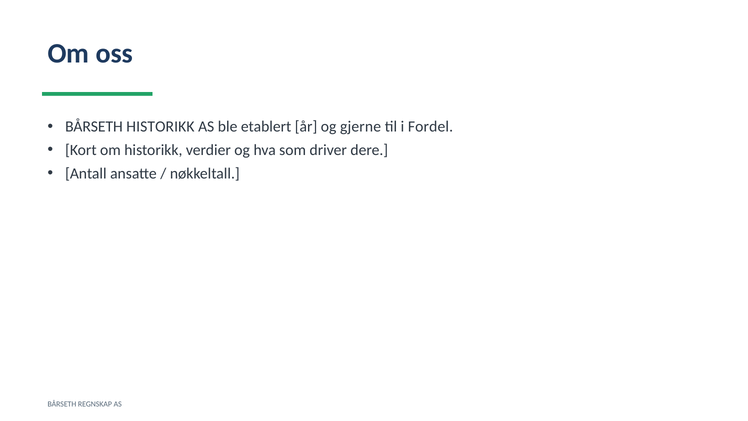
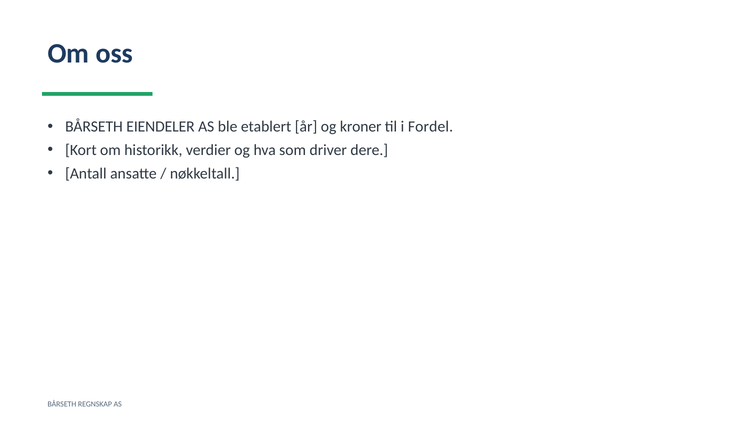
BÅRSETH HISTORIKK: HISTORIKK -> EIENDELER
gjerne: gjerne -> kroner
